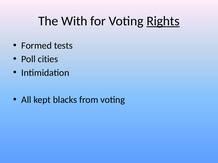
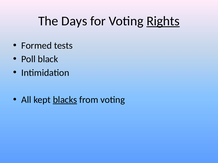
With: With -> Days
cities: cities -> black
blacks underline: none -> present
